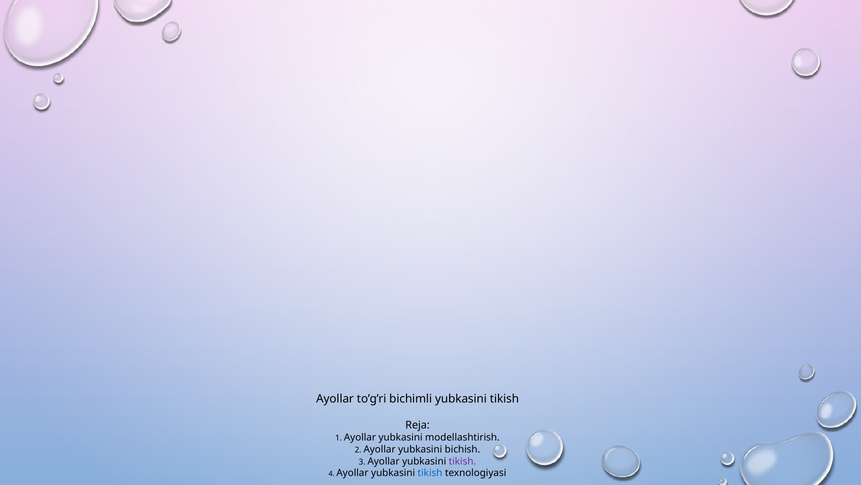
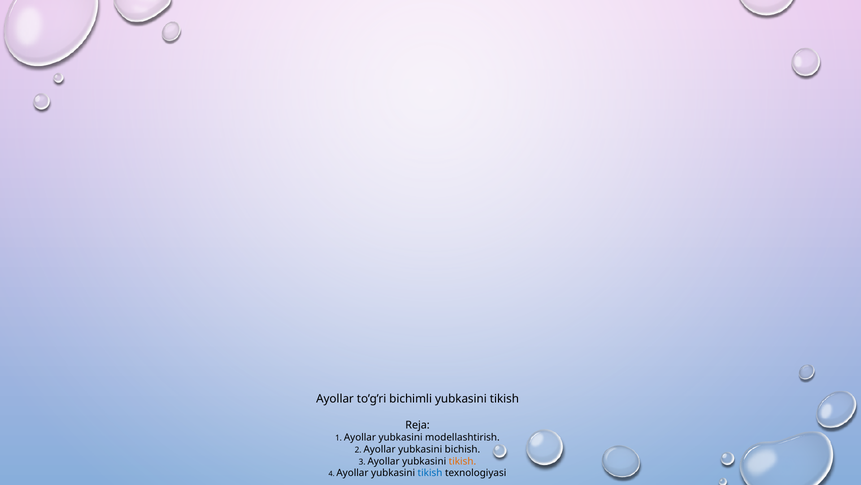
tikish at (462, 461) colour: purple -> orange
